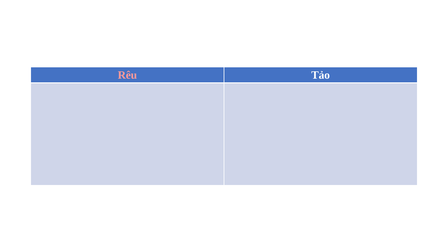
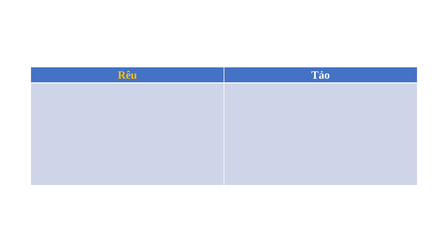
Rêu colour: pink -> yellow
